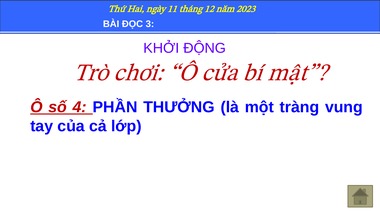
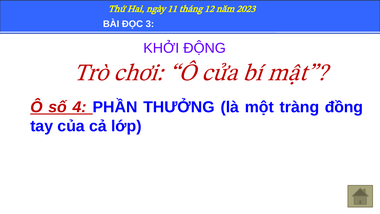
vung: vung -> đồng
